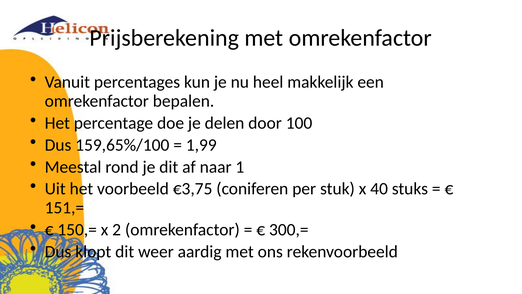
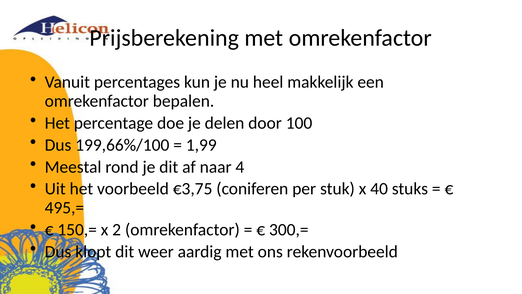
159,65%/100: 159,65%/100 -> 199,66%/100
1: 1 -> 4
151,=: 151,= -> 495,=
